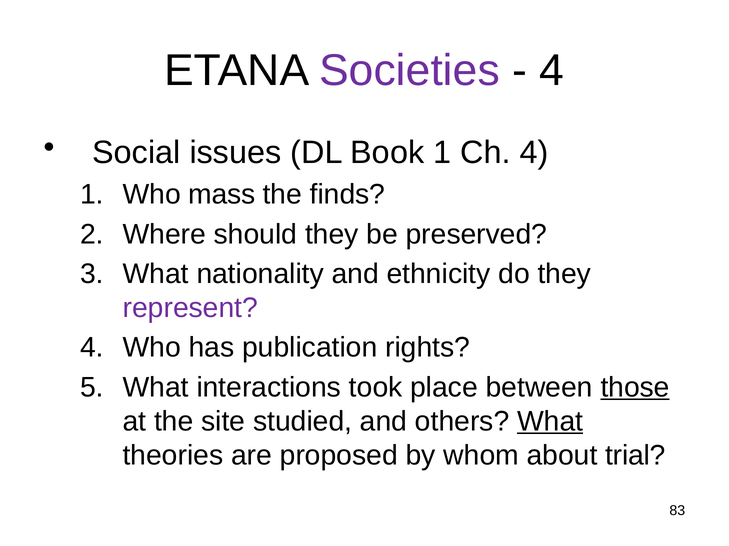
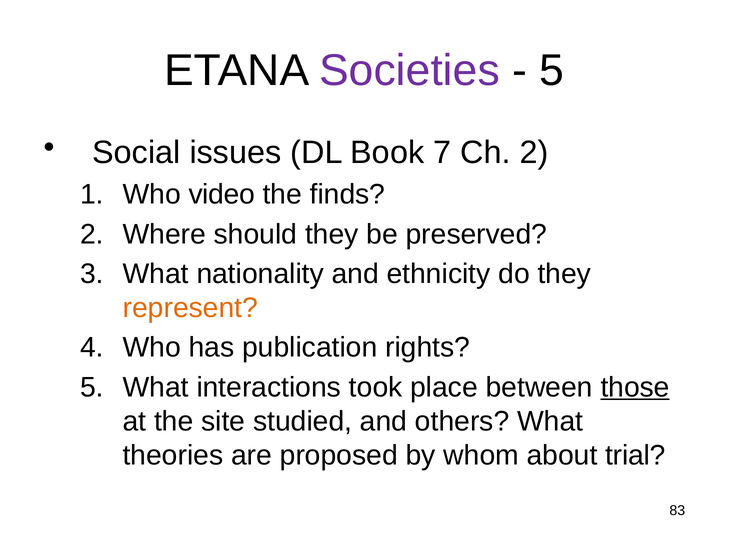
4 at (552, 71): 4 -> 5
Book 1: 1 -> 7
Ch 4: 4 -> 2
mass: mass -> video
represent colour: purple -> orange
What at (550, 422) underline: present -> none
